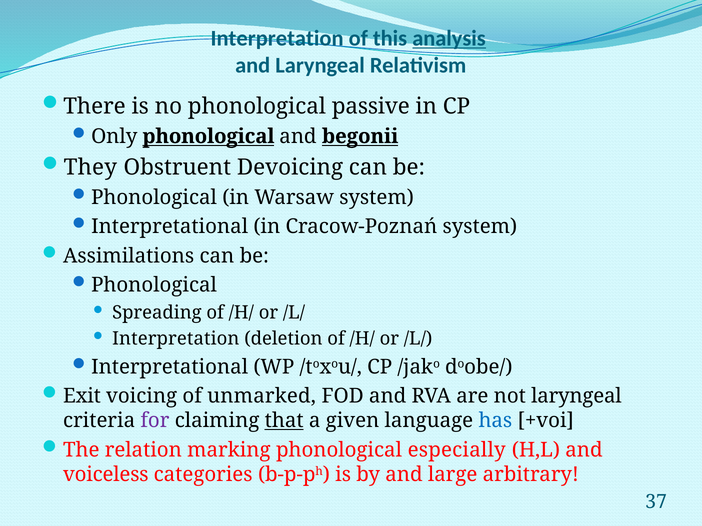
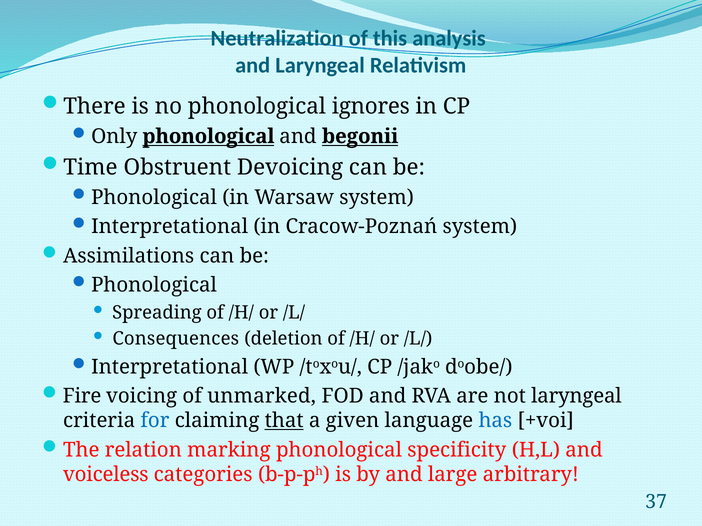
Interpretation at (277, 38): Interpretation -> Neutralization
analysis underline: present -> none
passive: passive -> ignores
They: They -> Time
Interpretation at (176, 339): Interpretation -> Consequences
Exit: Exit -> Fire
for colour: purple -> blue
especially: especially -> specificity
